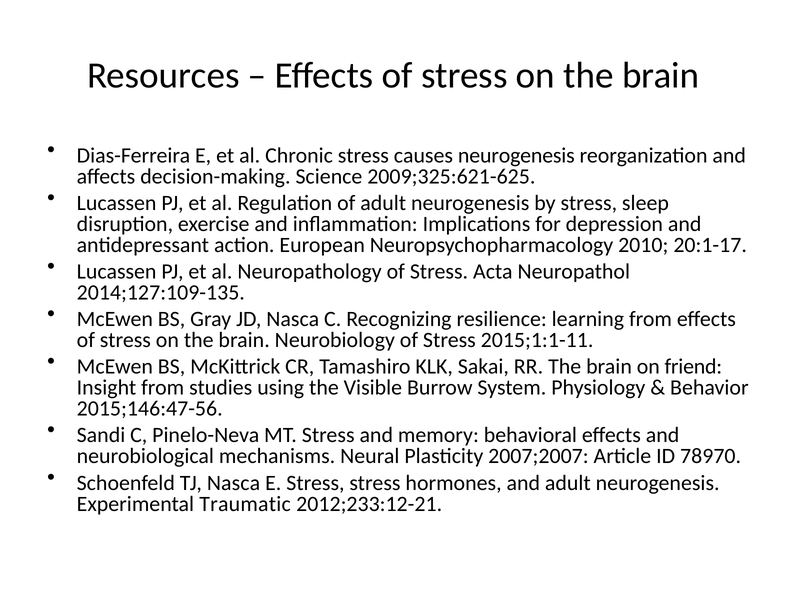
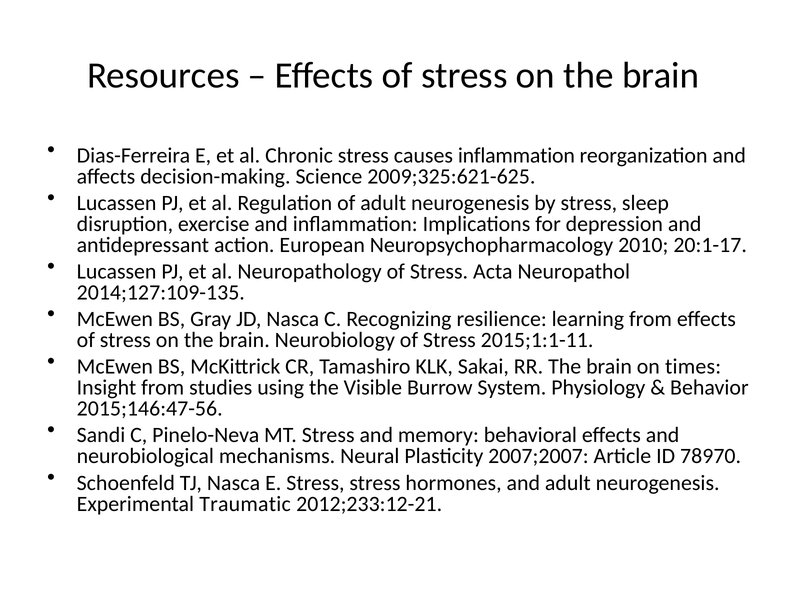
causes neurogenesis: neurogenesis -> inflammation
friend: friend -> times
